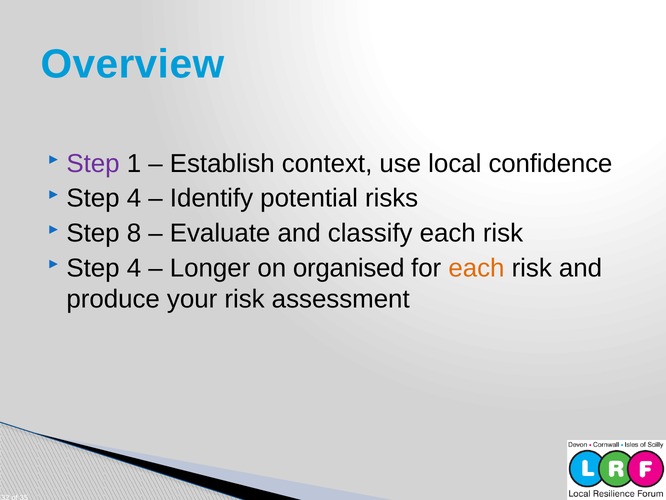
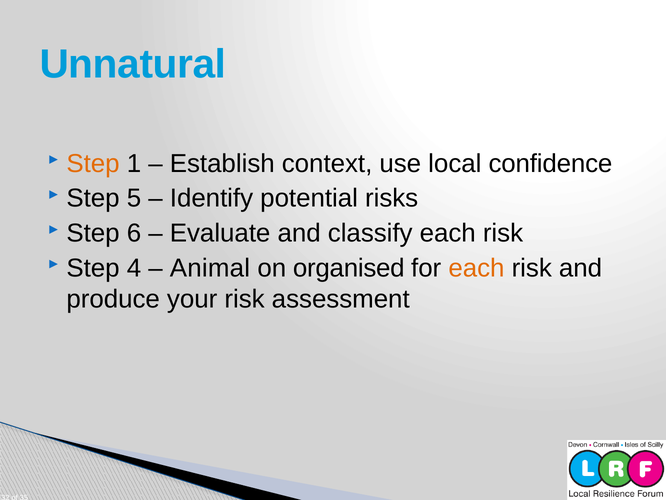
Overview: Overview -> Unnatural
Step at (93, 163) colour: purple -> orange
4 at (134, 198): 4 -> 5
8: 8 -> 6
Longer: Longer -> Animal
